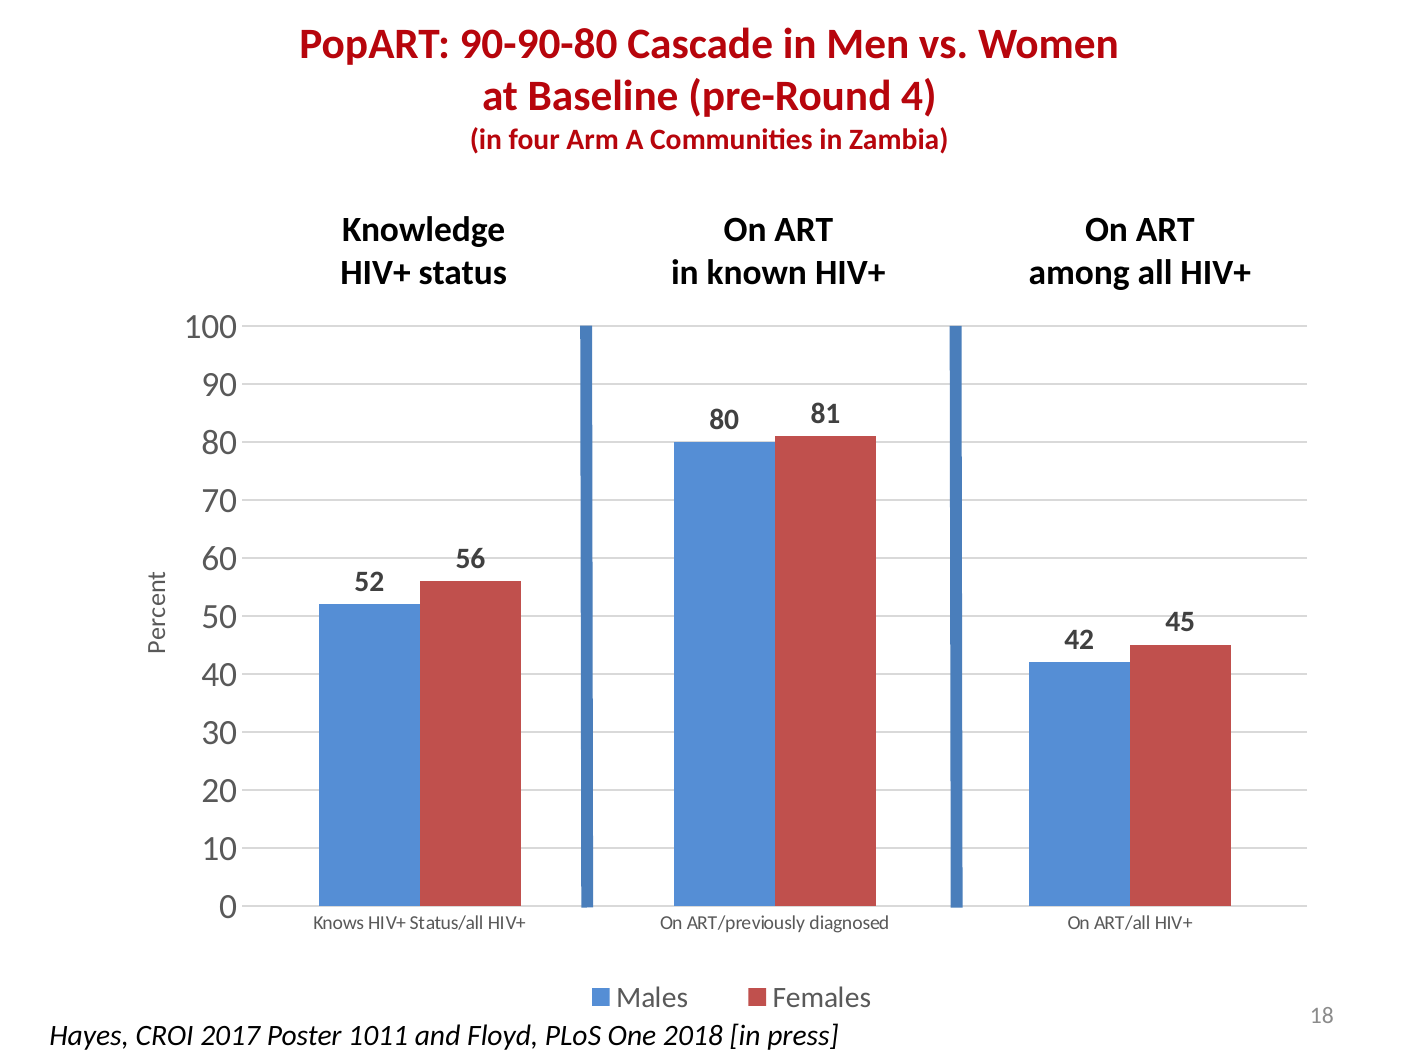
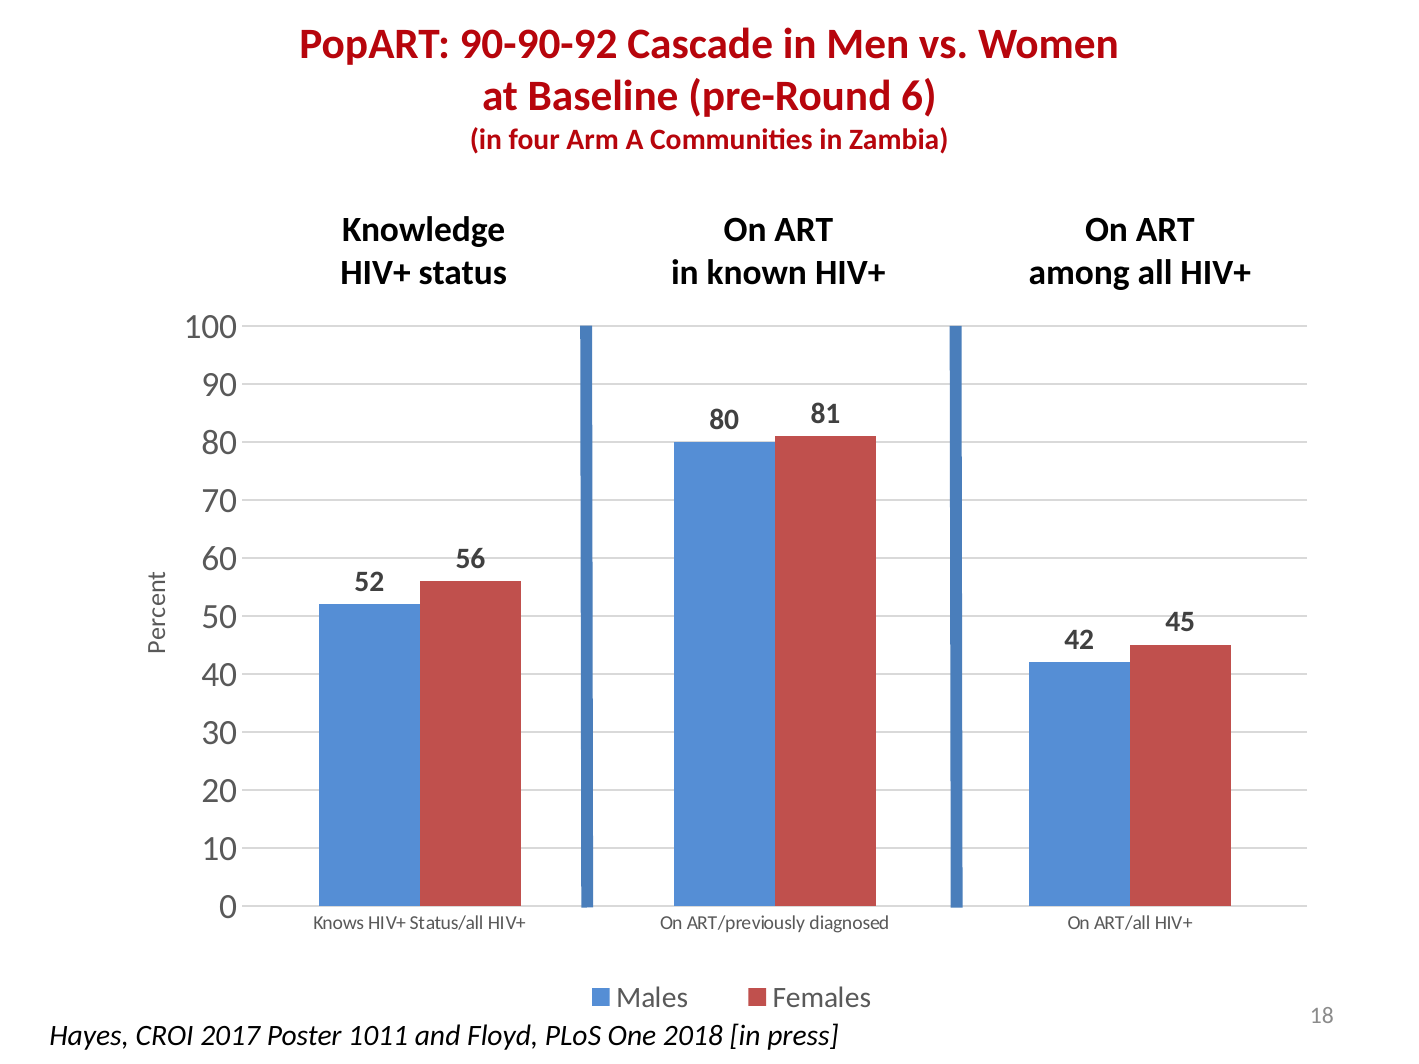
90-90-80: 90-90-80 -> 90-90-92
4: 4 -> 6
